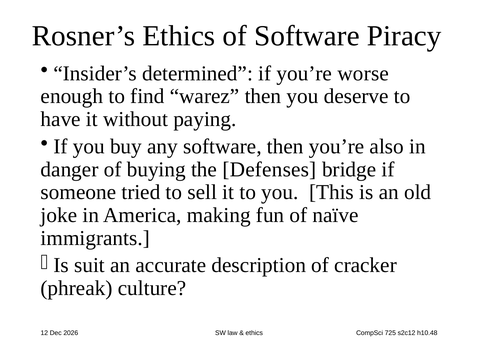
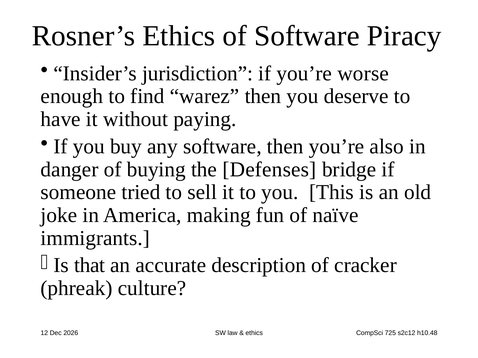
determined: determined -> jurisdiction
suit: suit -> that
